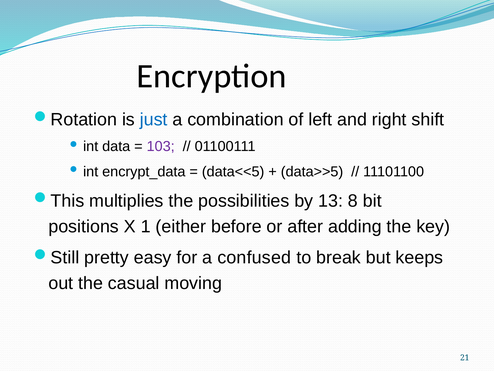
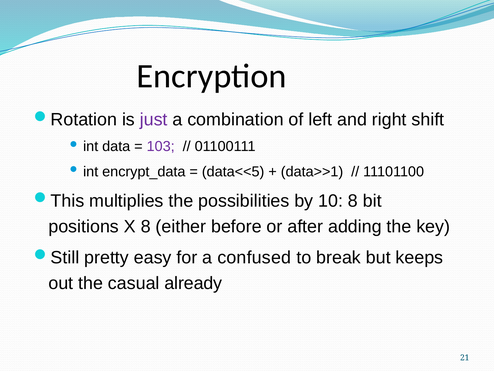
just colour: blue -> purple
data>>5: data>>5 -> data>>1
13: 13 -> 10
X 1: 1 -> 8
moving: moving -> already
